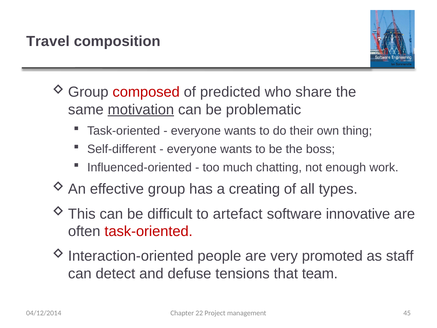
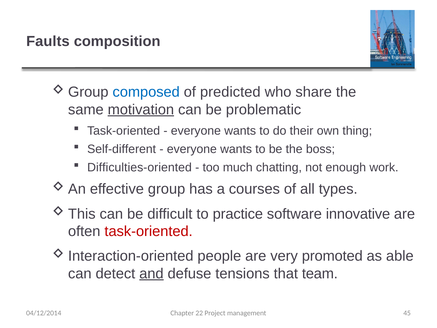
Travel: Travel -> Faults
composed colour: red -> blue
Influenced-oriented: Influenced-oriented -> Difficulties-oriented
creating: creating -> courses
artefact: artefact -> practice
staff: staff -> able
and underline: none -> present
